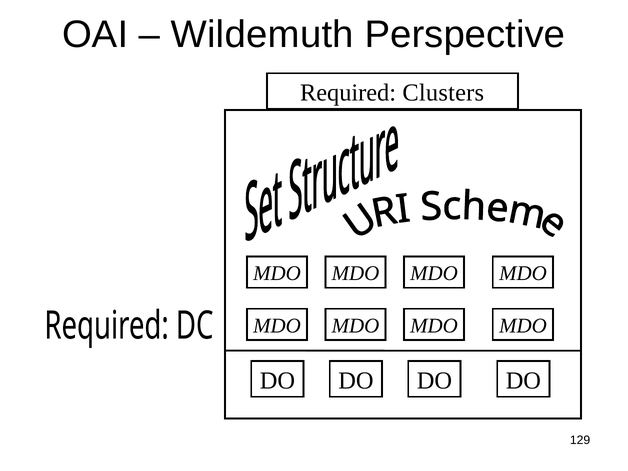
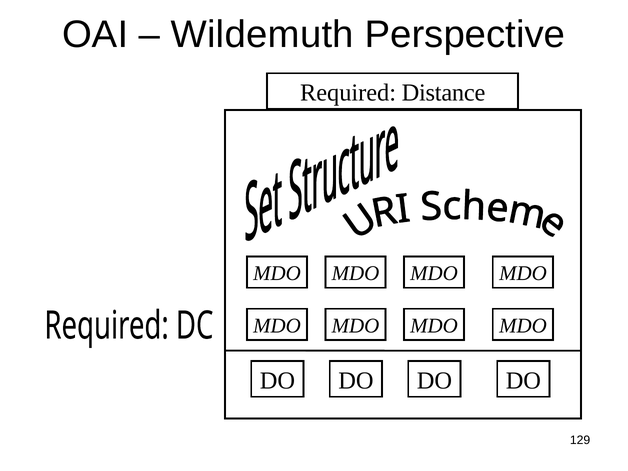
Clusters: Clusters -> Distance
